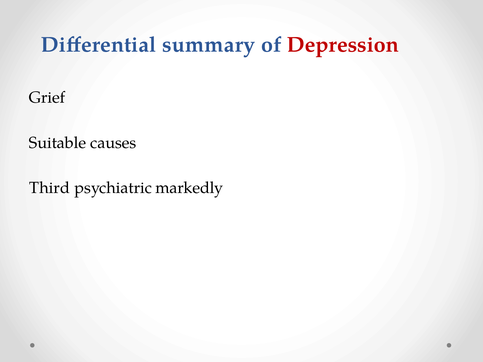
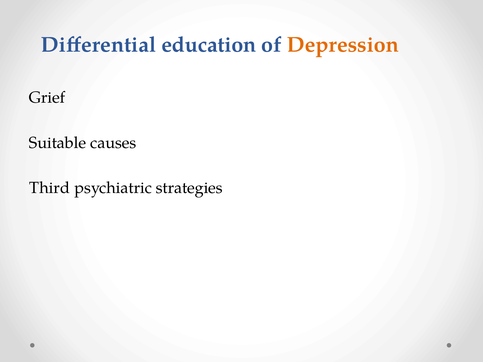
summary: summary -> education
Depression colour: red -> orange
markedly: markedly -> strategies
